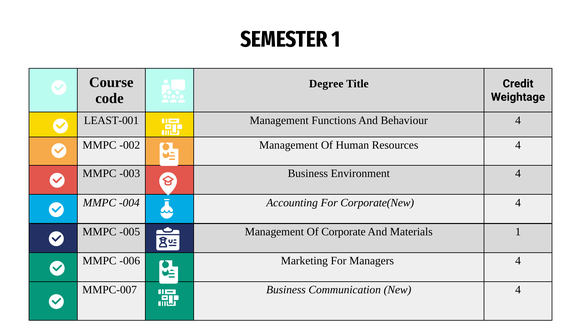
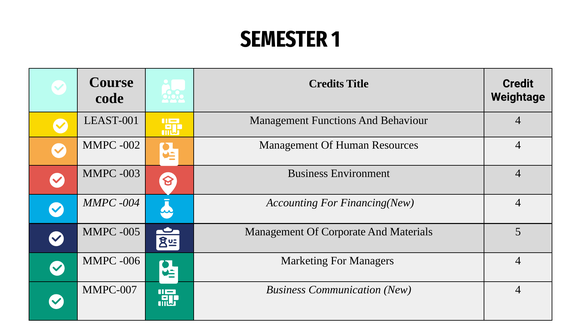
Degree: Degree -> Credits
Corporate(New: Corporate(New -> Financing(New
Materials 1: 1 -> 5
